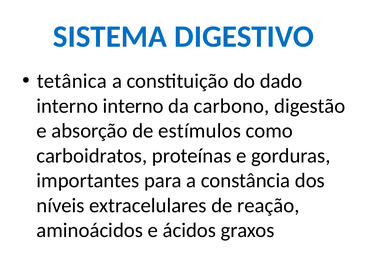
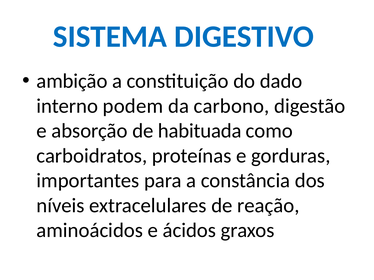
tetânica: tetânica -> ambição
interno interno: interno -> podem
estímulos: estímulos -> habituada
